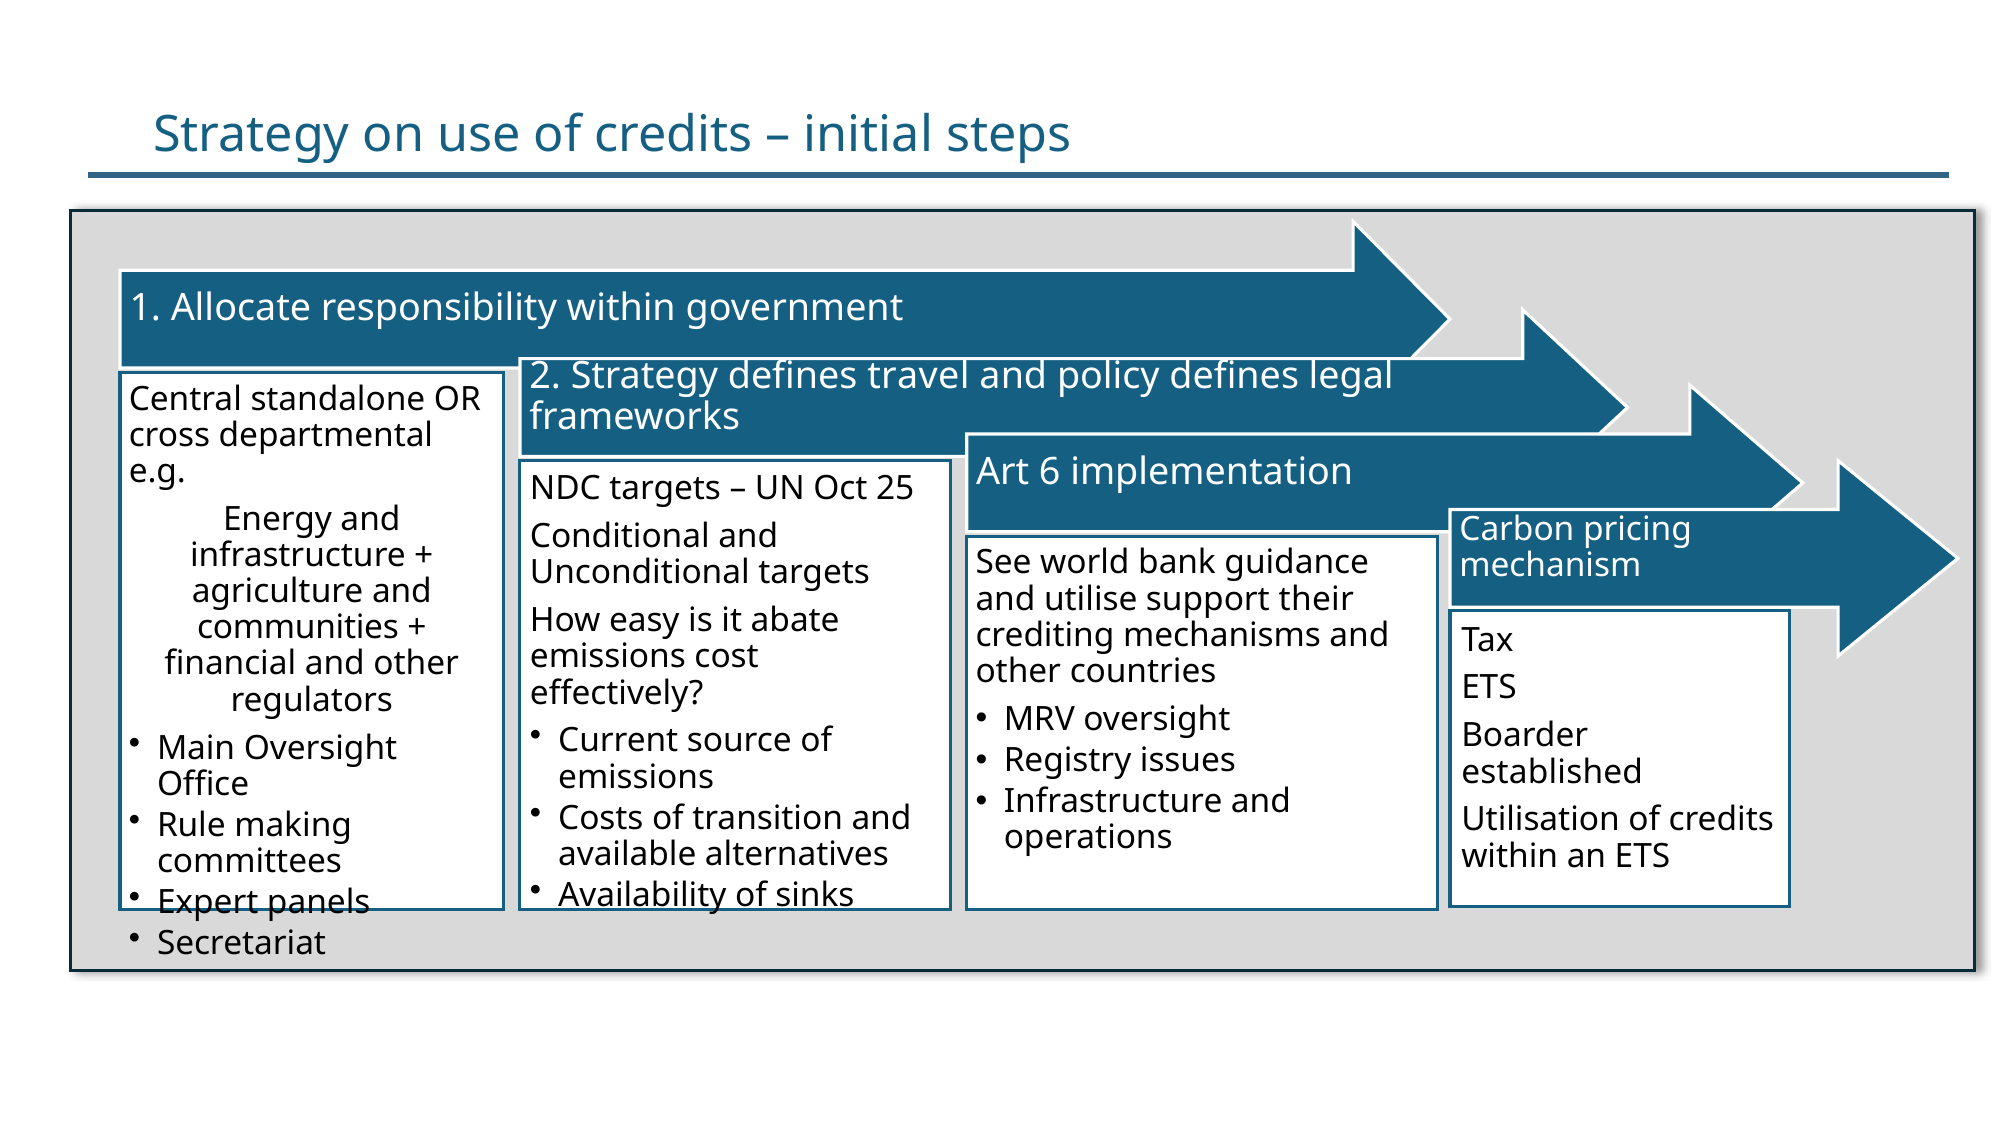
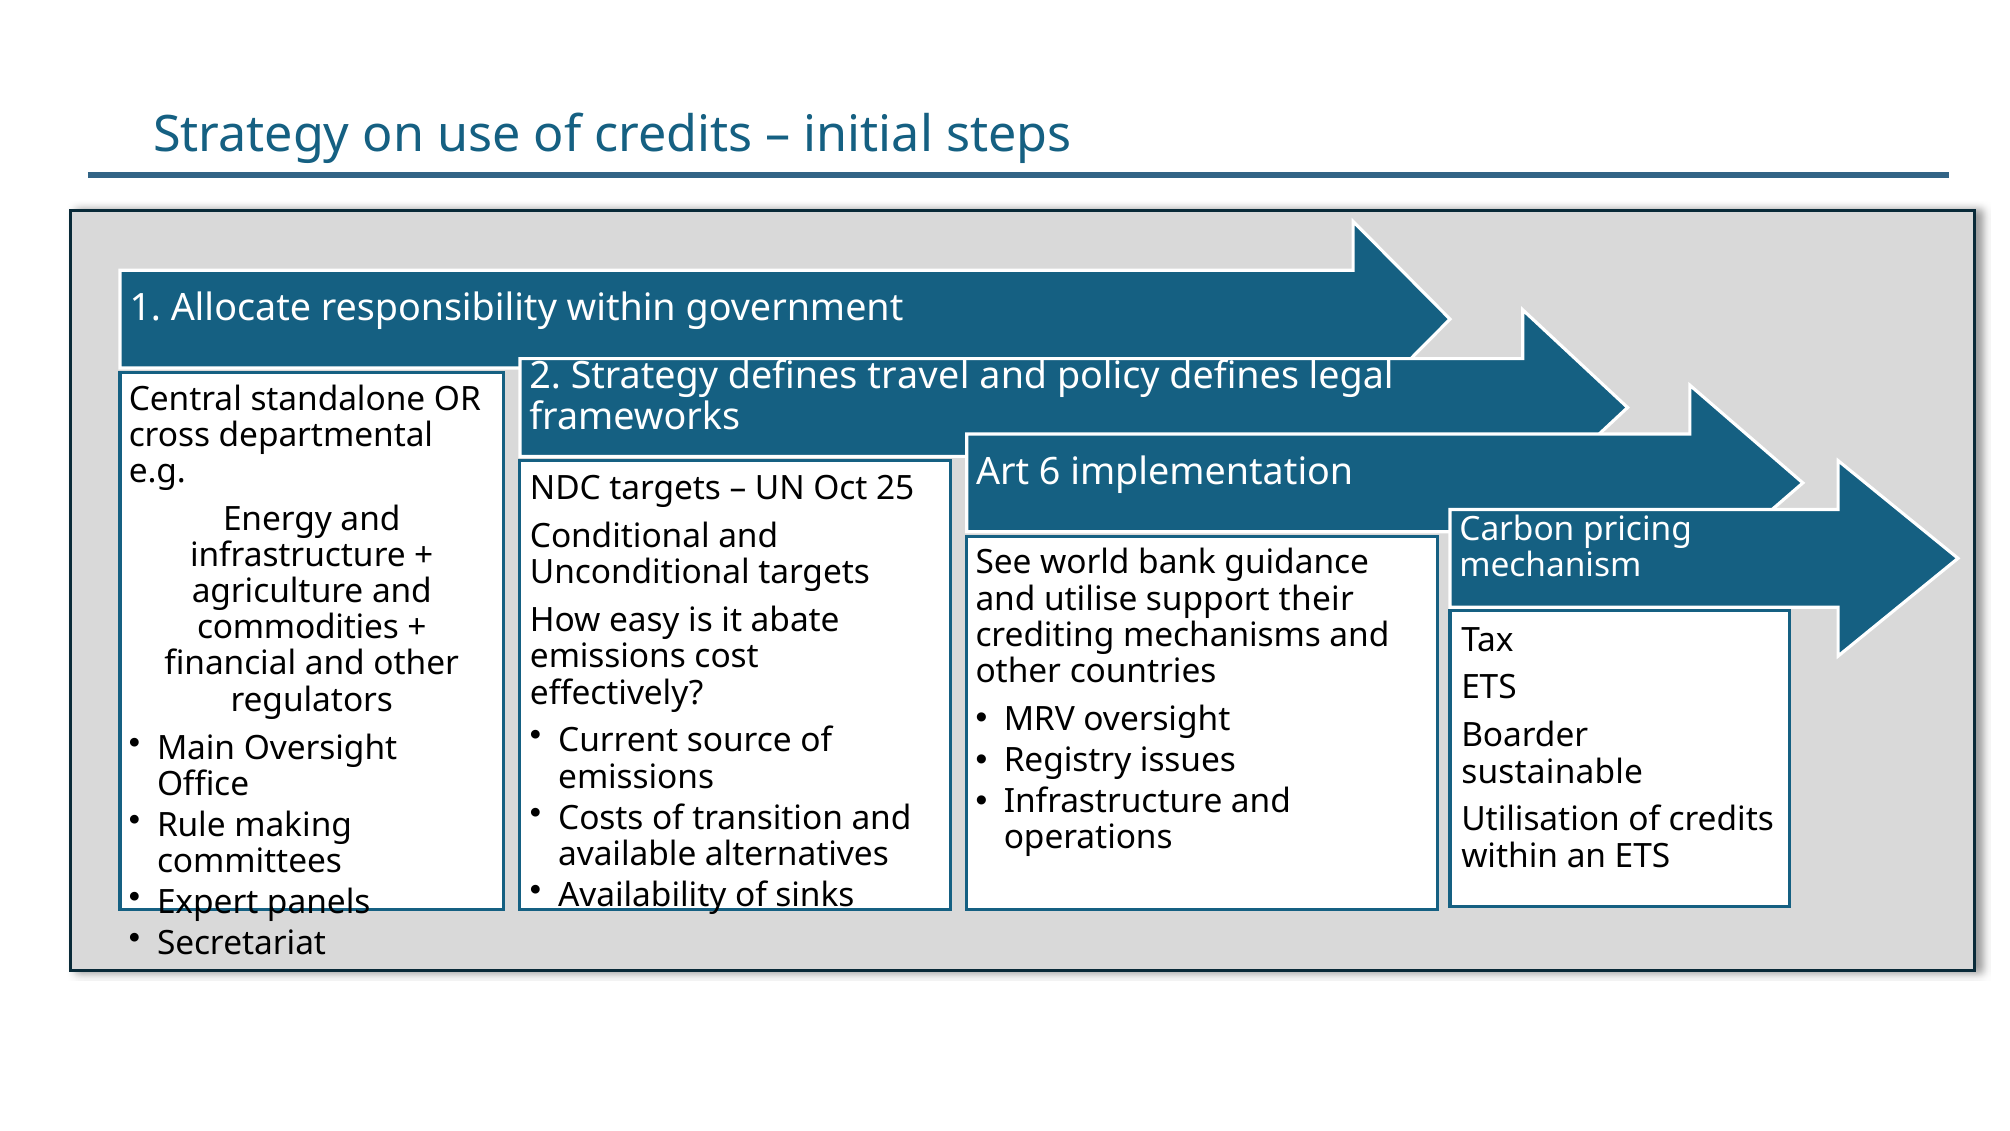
communities: communities -> commodities
established: established -> sustainable
